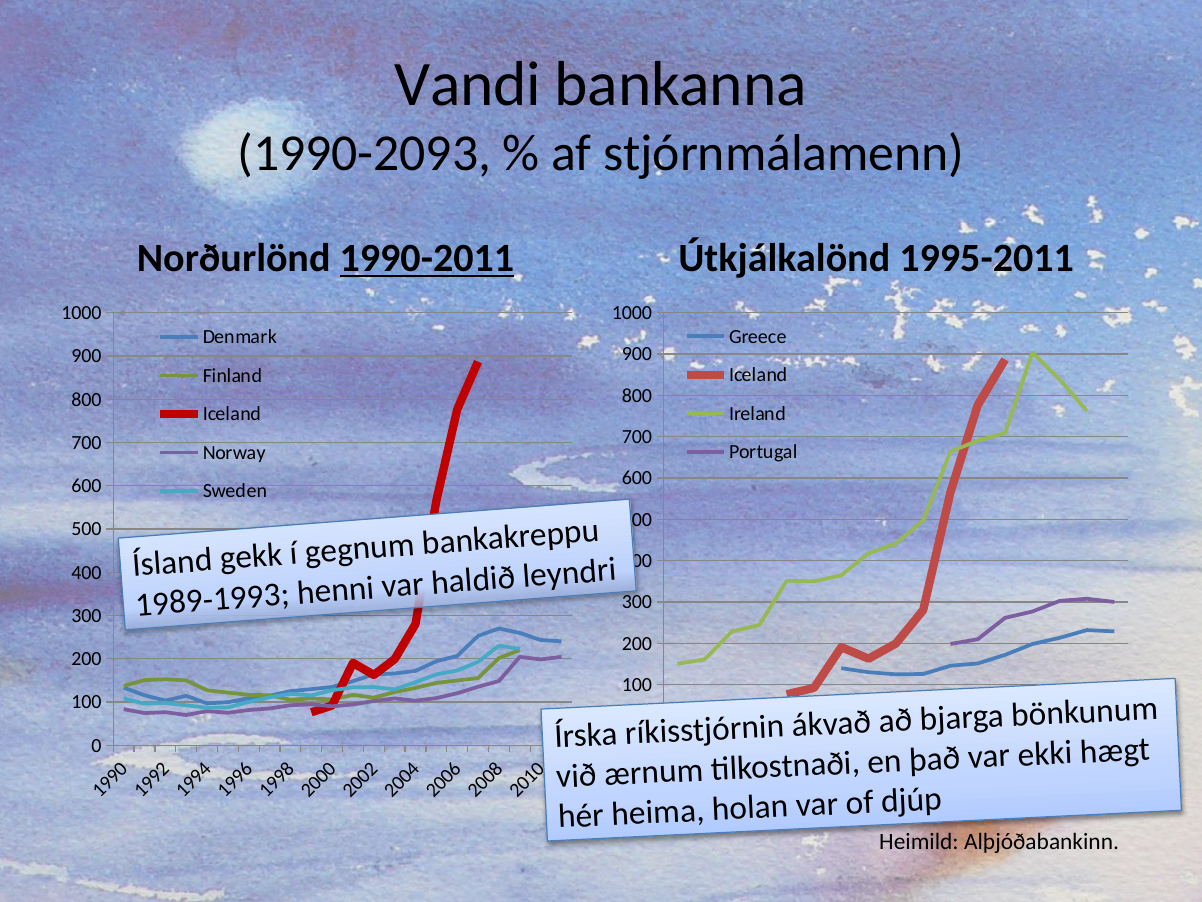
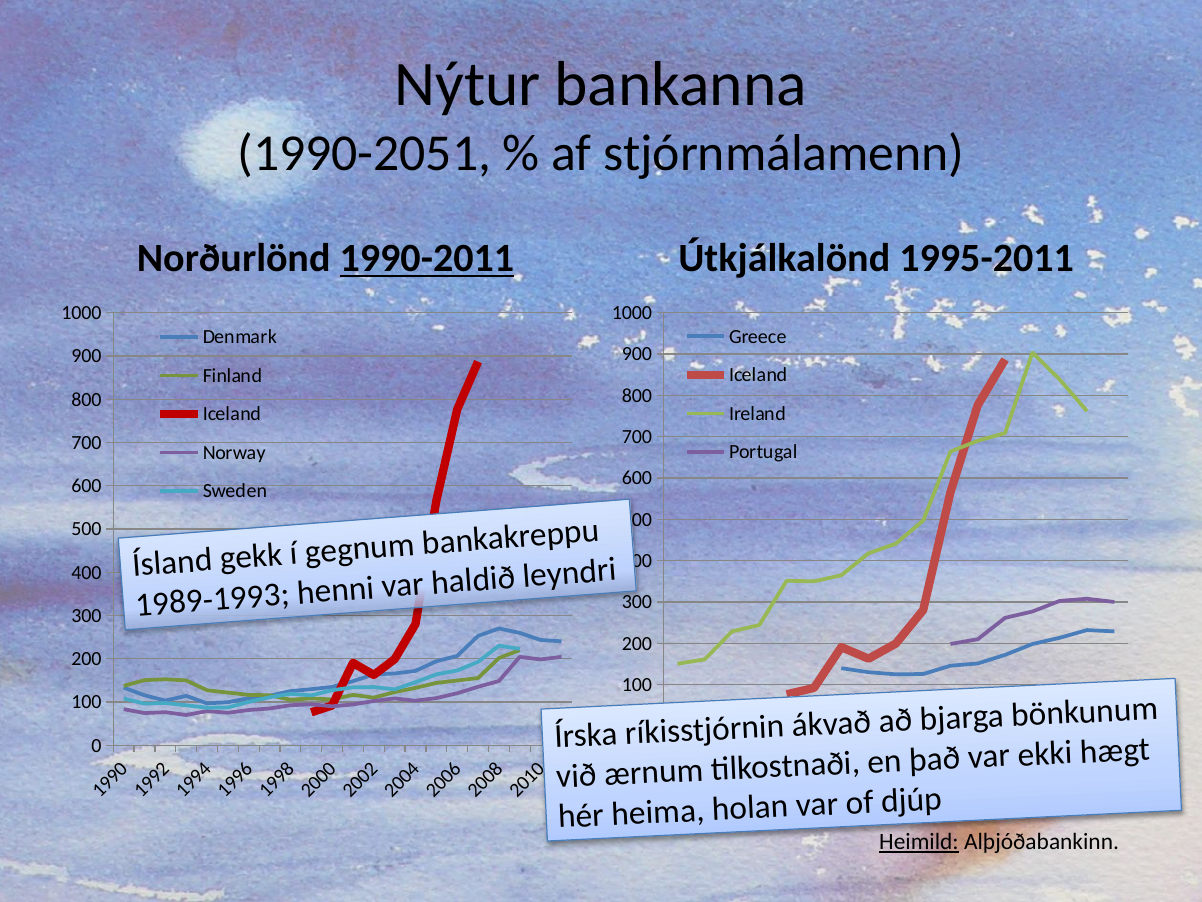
Vandi: Vandi -> Nýtur
1990-2093: 1990-2093 -> 1990-2051
Heimild underline: none -> present
